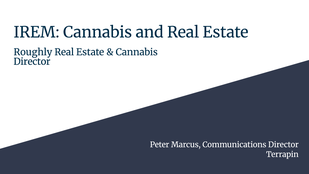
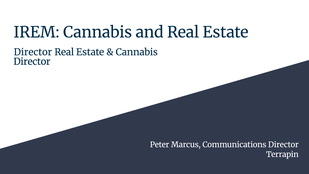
Roughly at (33, 52): Roughly -> Director
